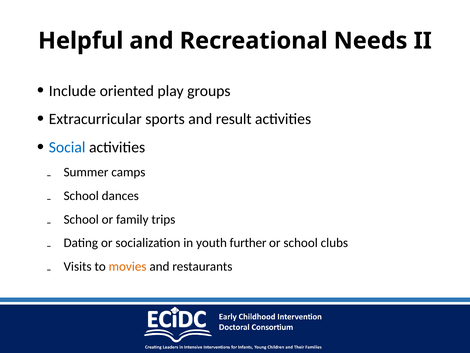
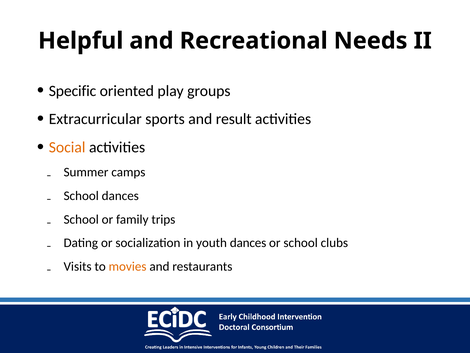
Include: Include -> Specific
Social colour: blue -> orange
youth further: further -> dances
